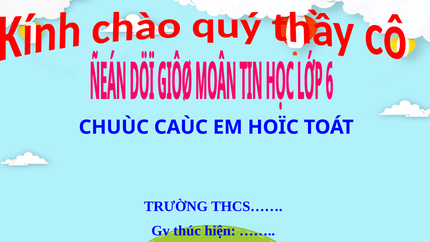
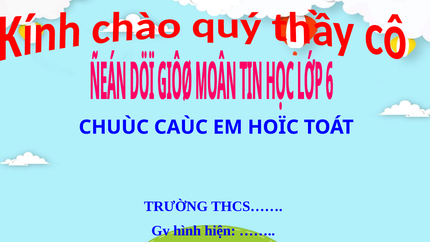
thúc: thúc -> hình
